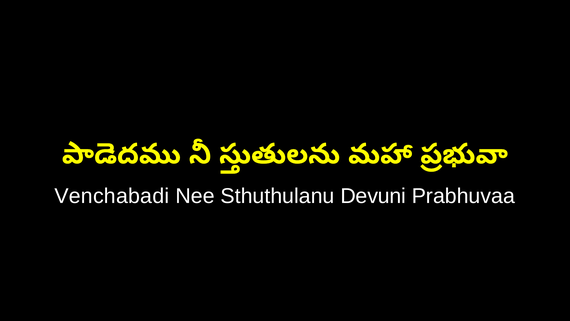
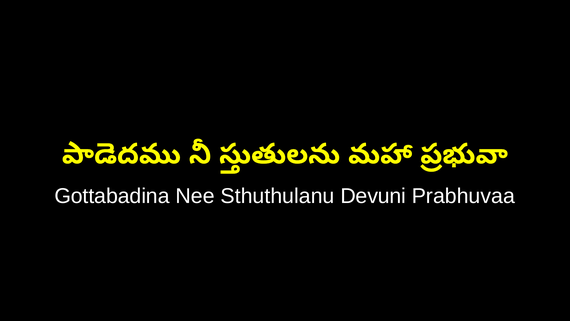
Venchabadi: Venchabadi -> Gottabadina
